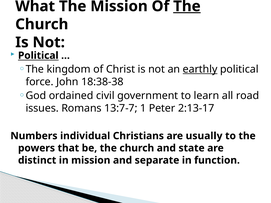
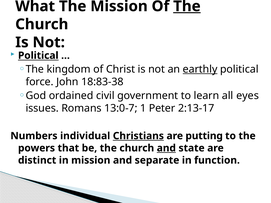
18:38-38: 18:38-38 -> 18:83-38
road: road -> eyes
13:7-7: 13:7-7 -> 13:0-7
Christians underline: none -> present
usually: usually -> putting
and at (166, 148) underline: none -> present
